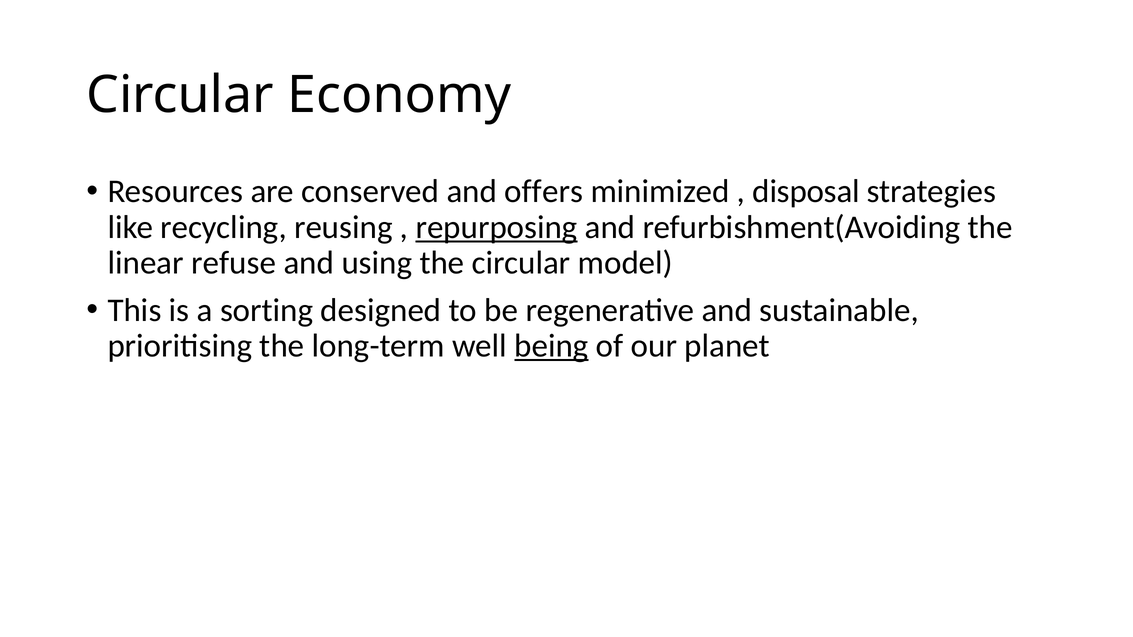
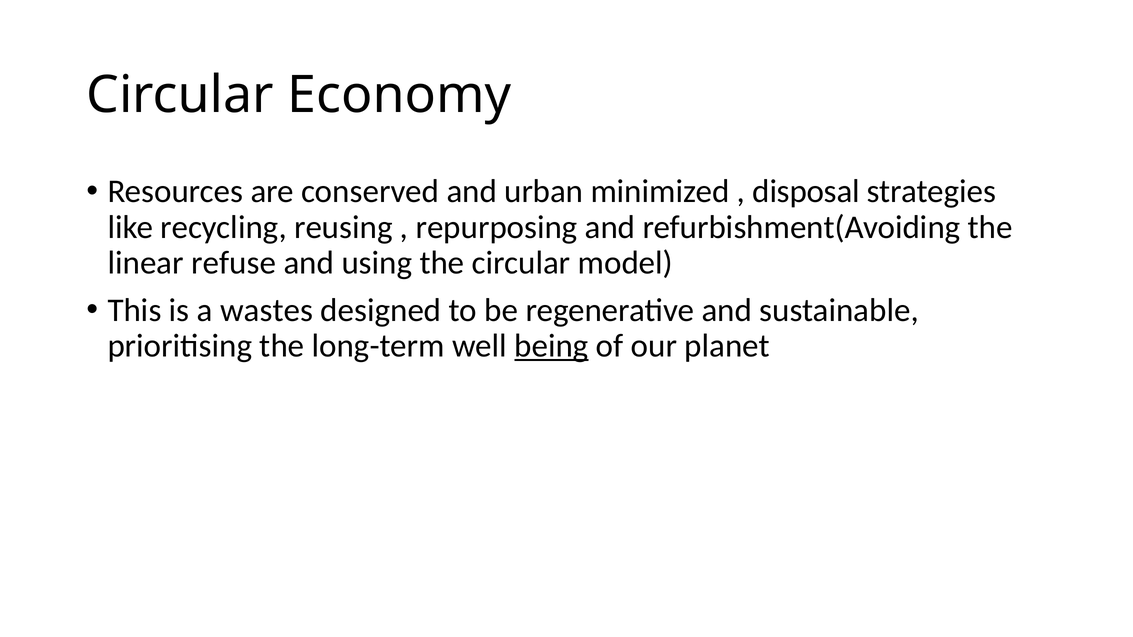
offers: offers -> urban
repurposing underline: present -> none
sorting: sorting -> wastes
